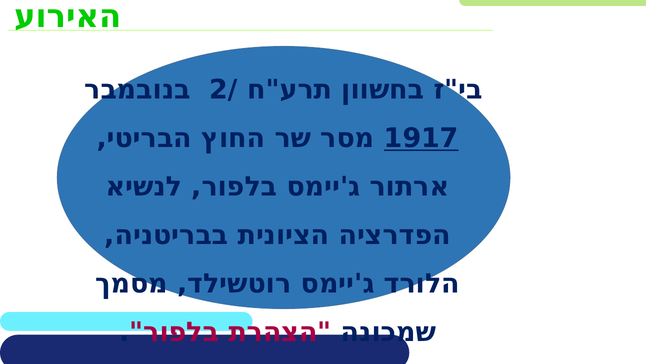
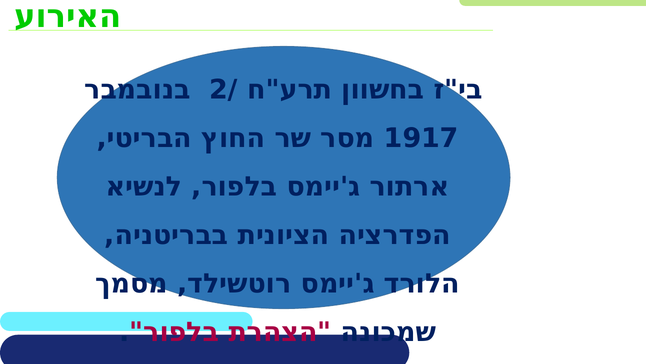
1917 underline: present -> none
